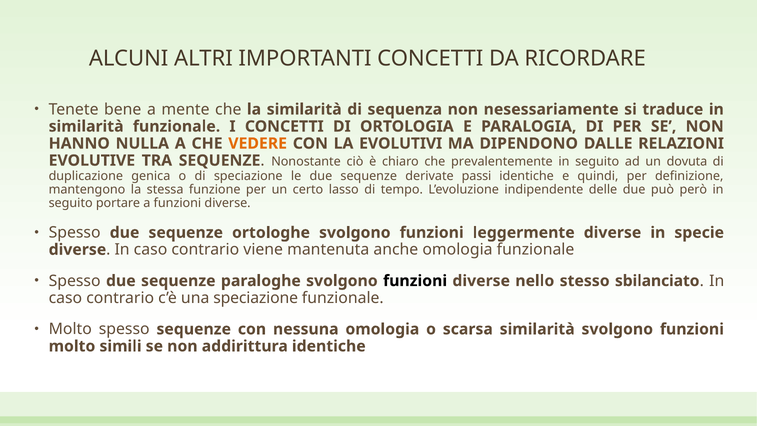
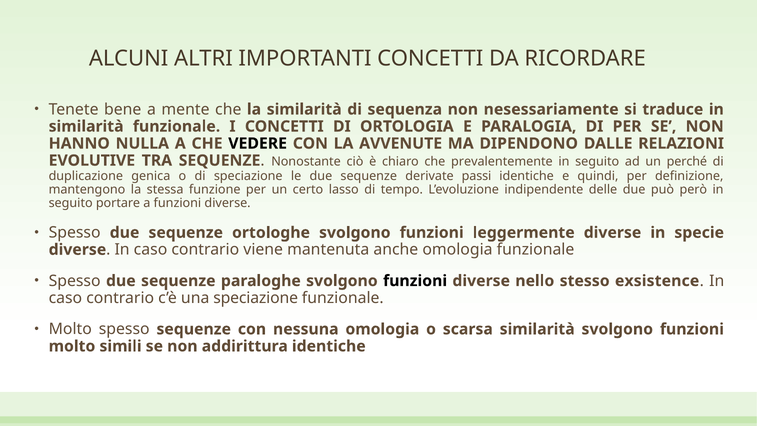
VEDERE colour: orange -> black
EVOLUTIVI: EVOLUTIVI -> AVVENUTE
dovuta: dovuta -> perché
sbilanciato: sbilanciato -> exsistence
